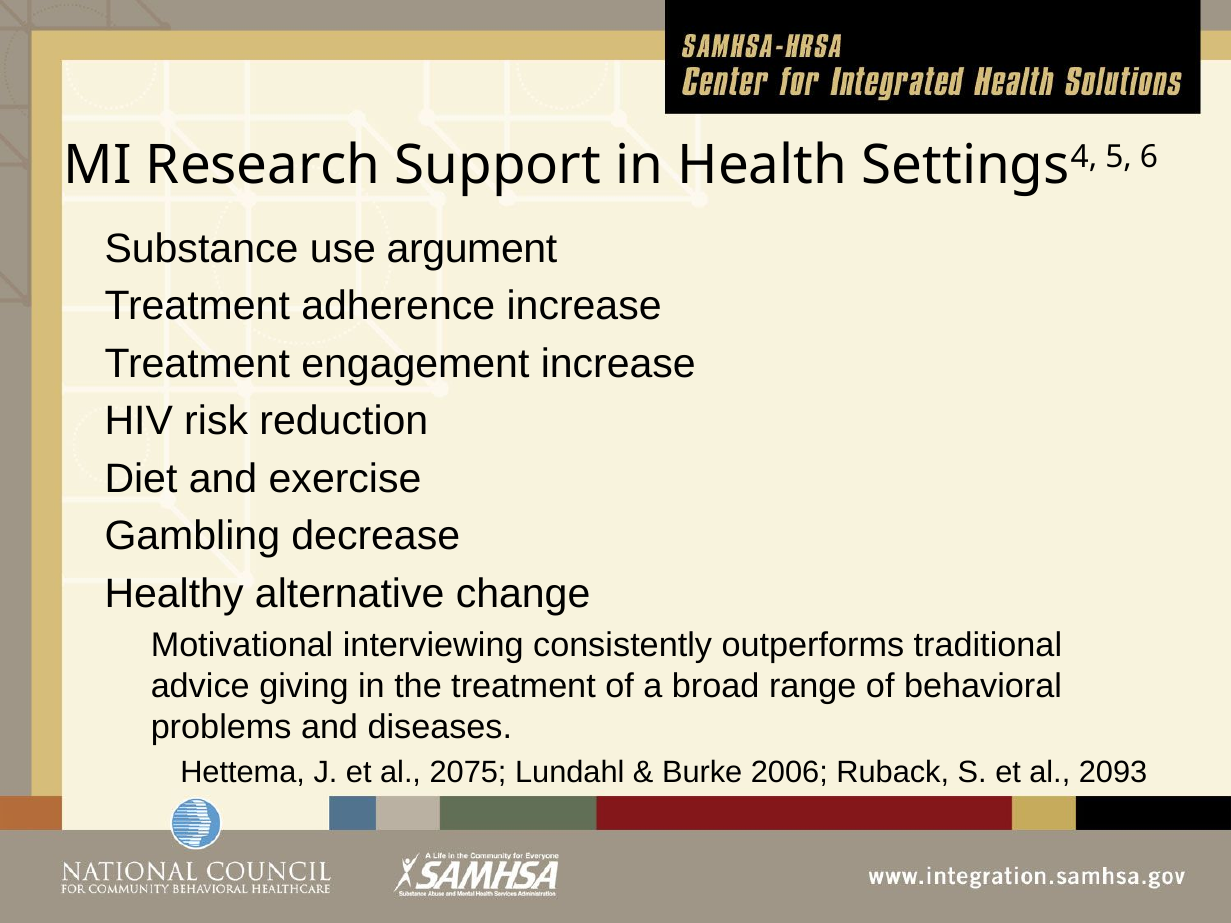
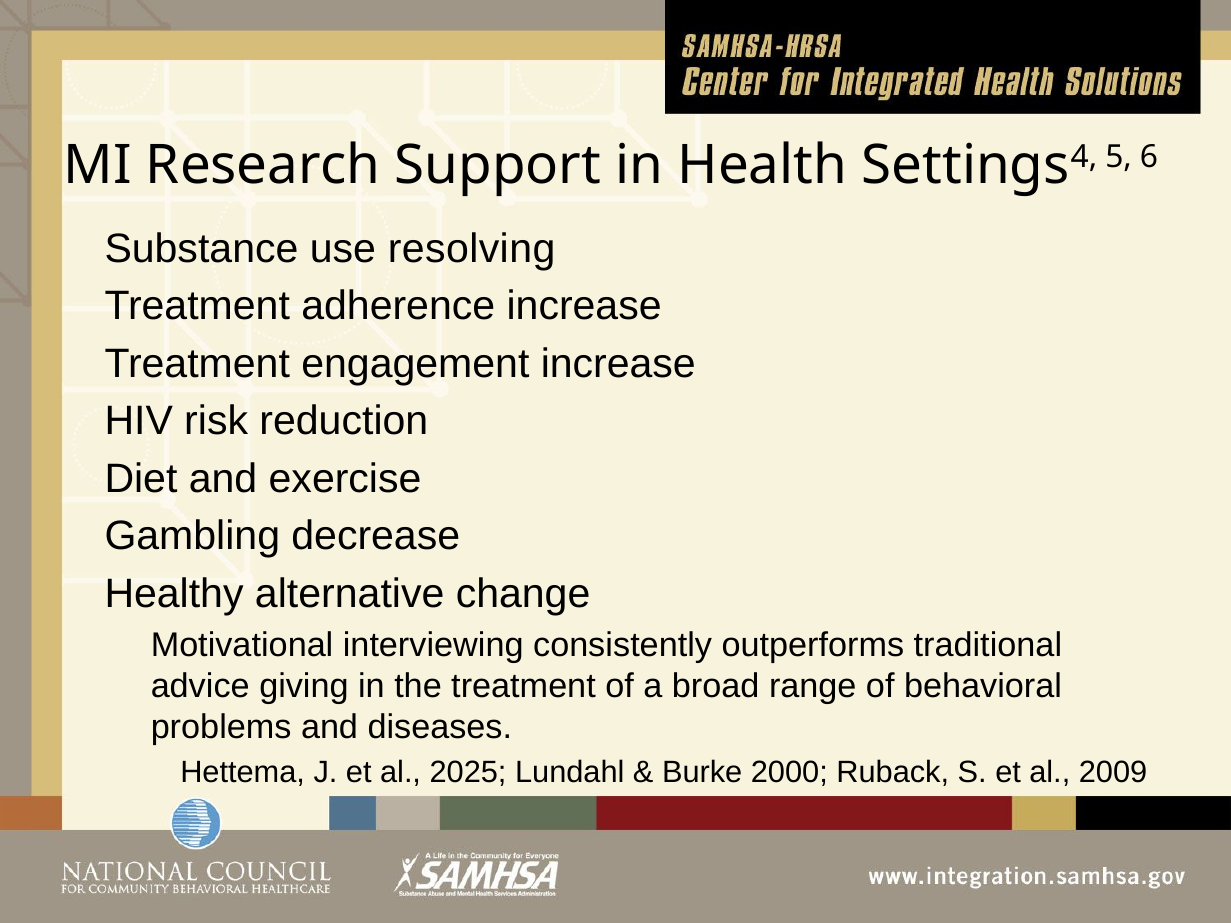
argument: argument -> resolving
2075: 2075 -> 2025
2006: 2006 -> 2000
2093: 2093 -> 2009
